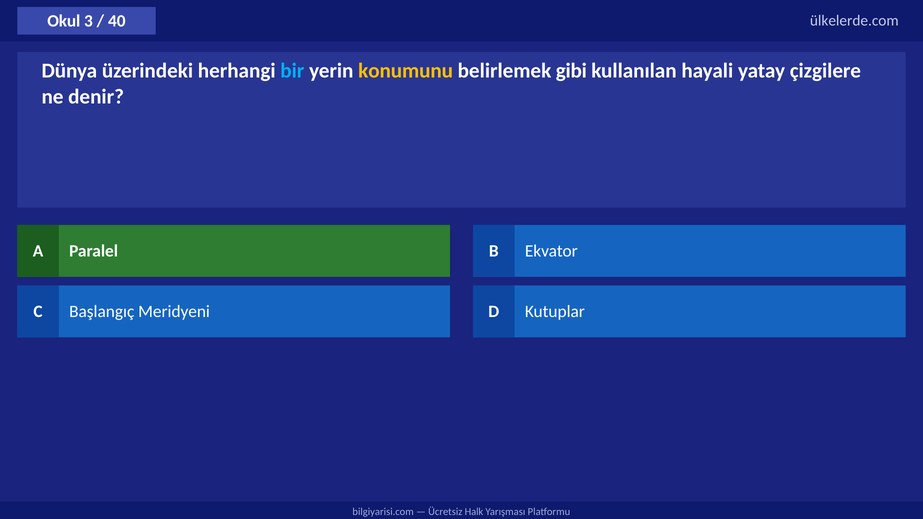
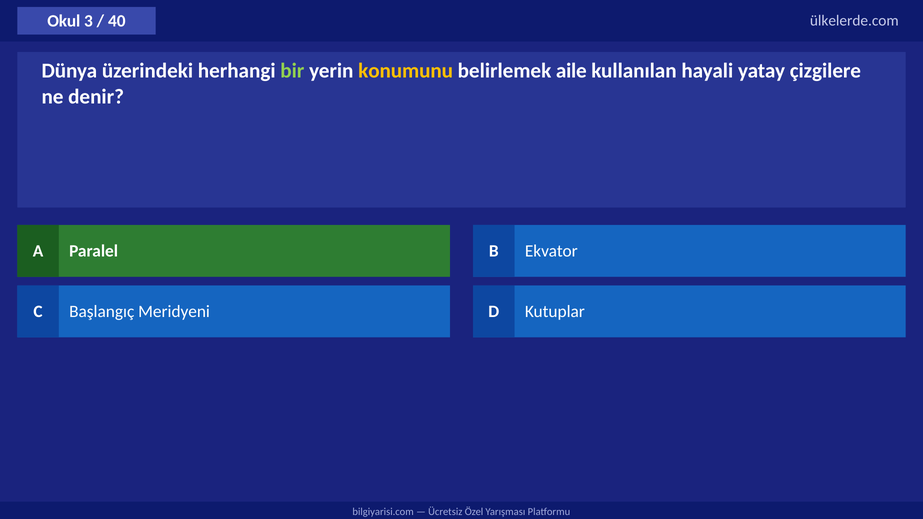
bir colour: light blue -> light green
gibi: gibi -> aile
Halk: Halk -> Özel
